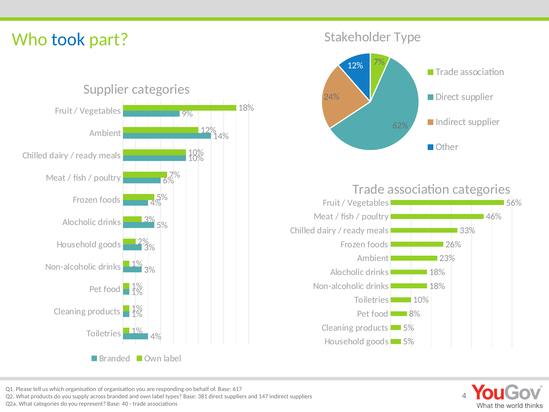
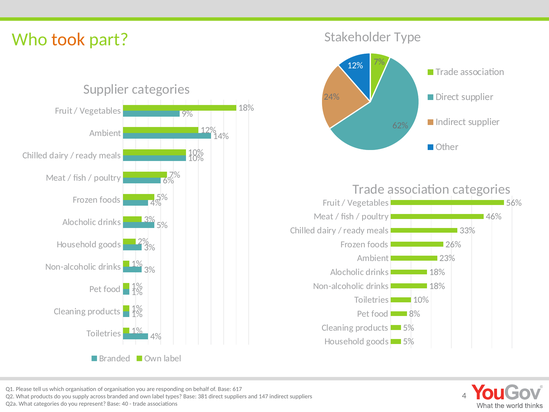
took colour: blue -> orange
